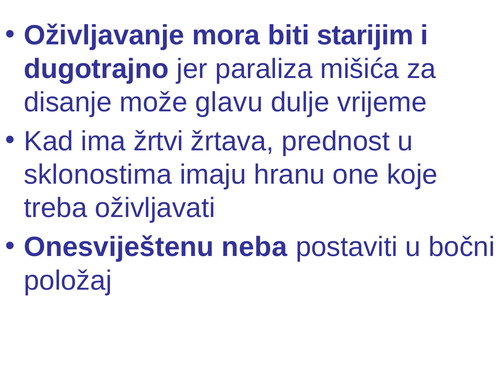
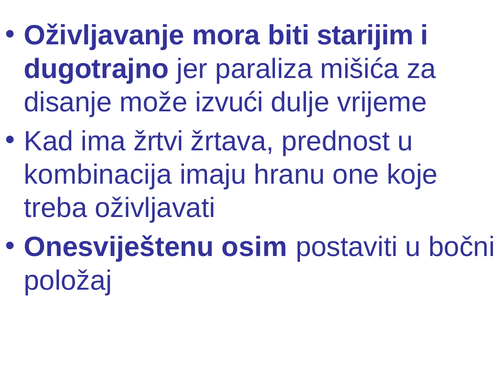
glavu: glavu -> izvući
sklonostima: sklonostima -> kombinacija
neba: neba -> osim
